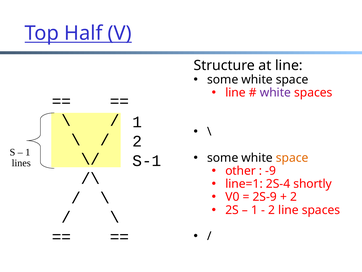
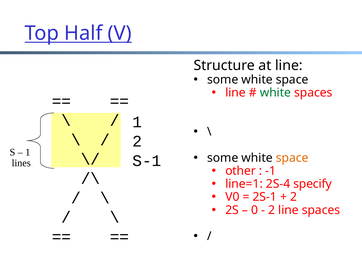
white at (275, 92) colour: purple -> green
-9: -9 -> -1
shortly: shortly -> specify
2S-9: 2S-9 -> 2S-1
1 at (255, 210): 1 -> 0
